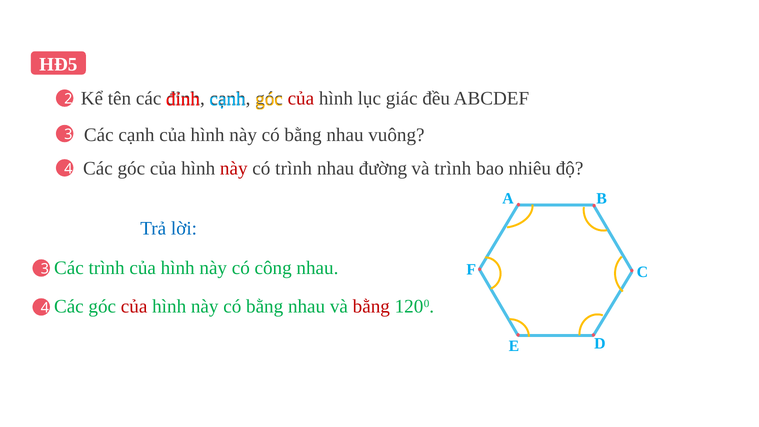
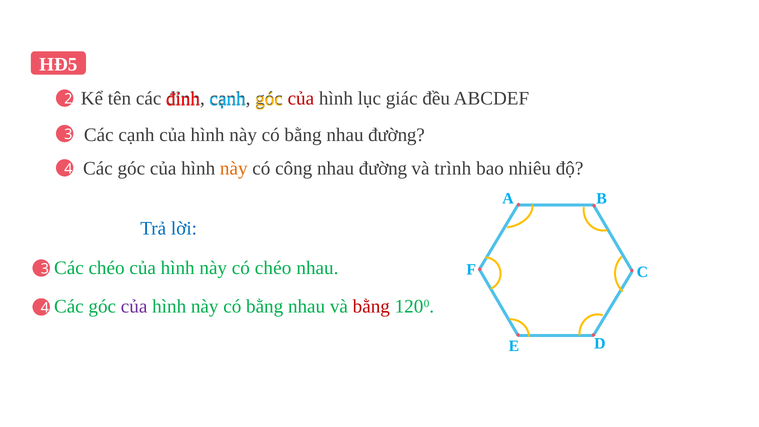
bằng nhau vuông: vuông -> đường
này at (234, 168) colour: red -> orange
có trình: trình -> công
Các trình: trình -> chéo
có công: công -> chéo
của at (134, 306) colour: red -> purple
